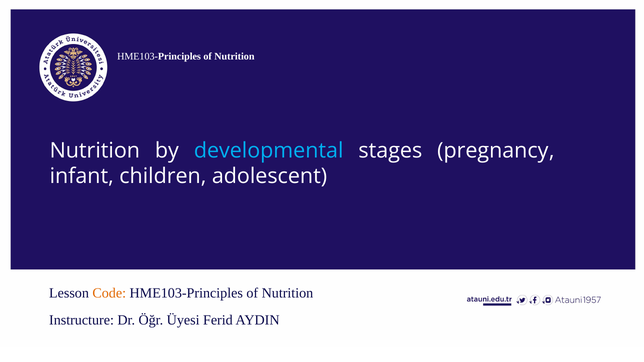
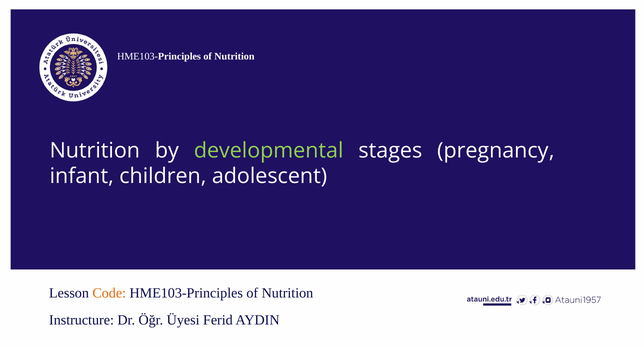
developmental colour: light blue -> light green
